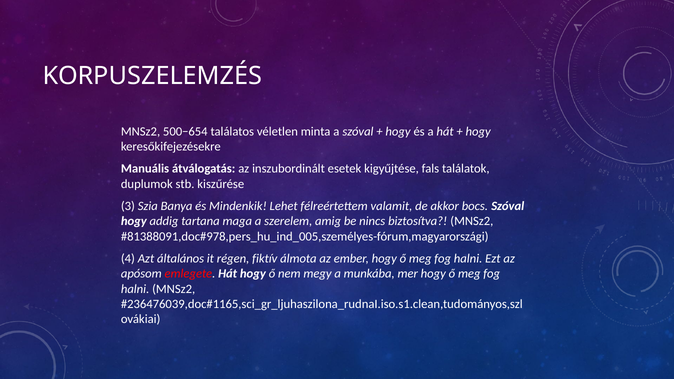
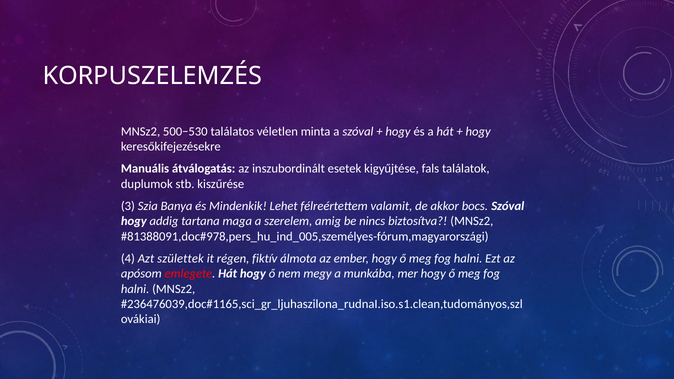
500−654: 500−654 -> 500−530
általános: általános -> születtek
